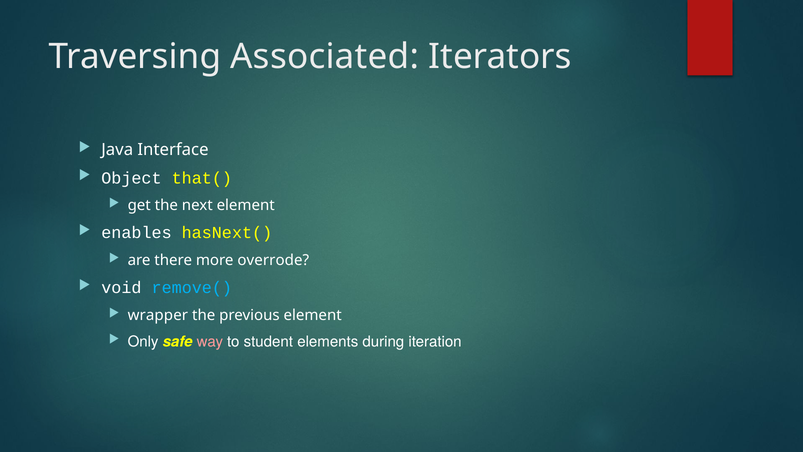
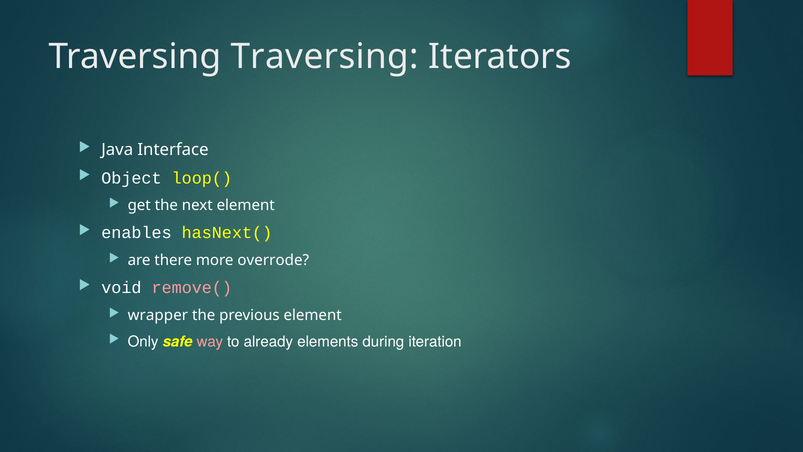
Traversing Associated: Associated -> Traversing
that(: that( -> loop(
remove( colour: light blue -> pink
student: student -> already
